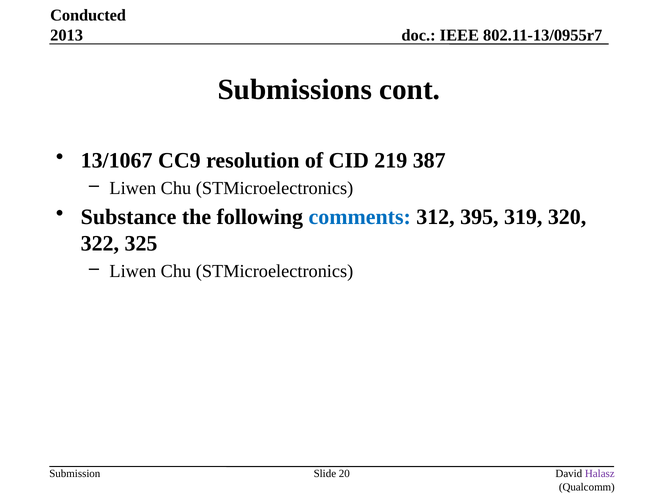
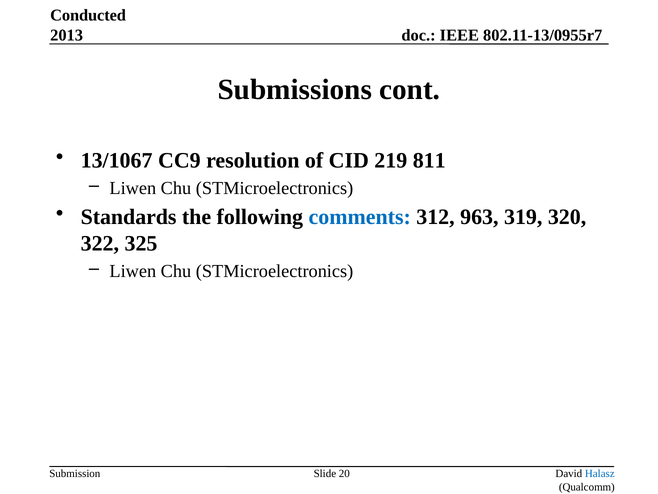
387: 387 -> 811
Substance: Substance -> Standards
395: 395 -> 963
Halasz colour: purple -> blue
